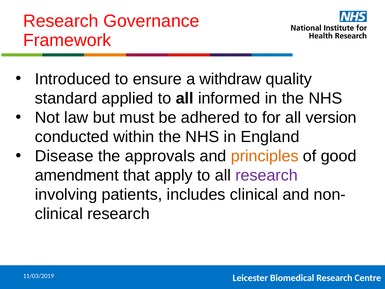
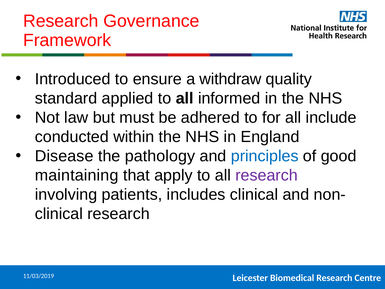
version: version -> include
approvals: approvals -> pathology
principles colour: orange -> blue
amendment: amendment -> maintaining
